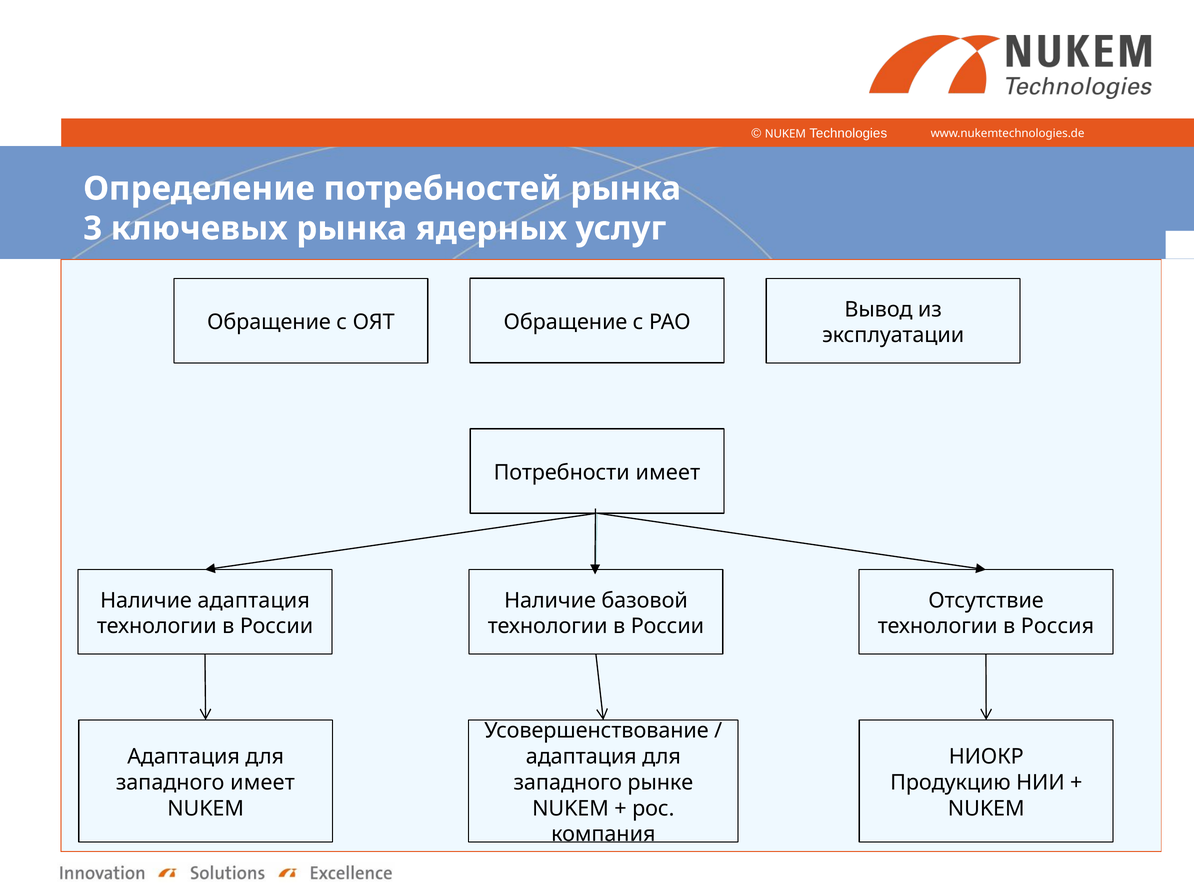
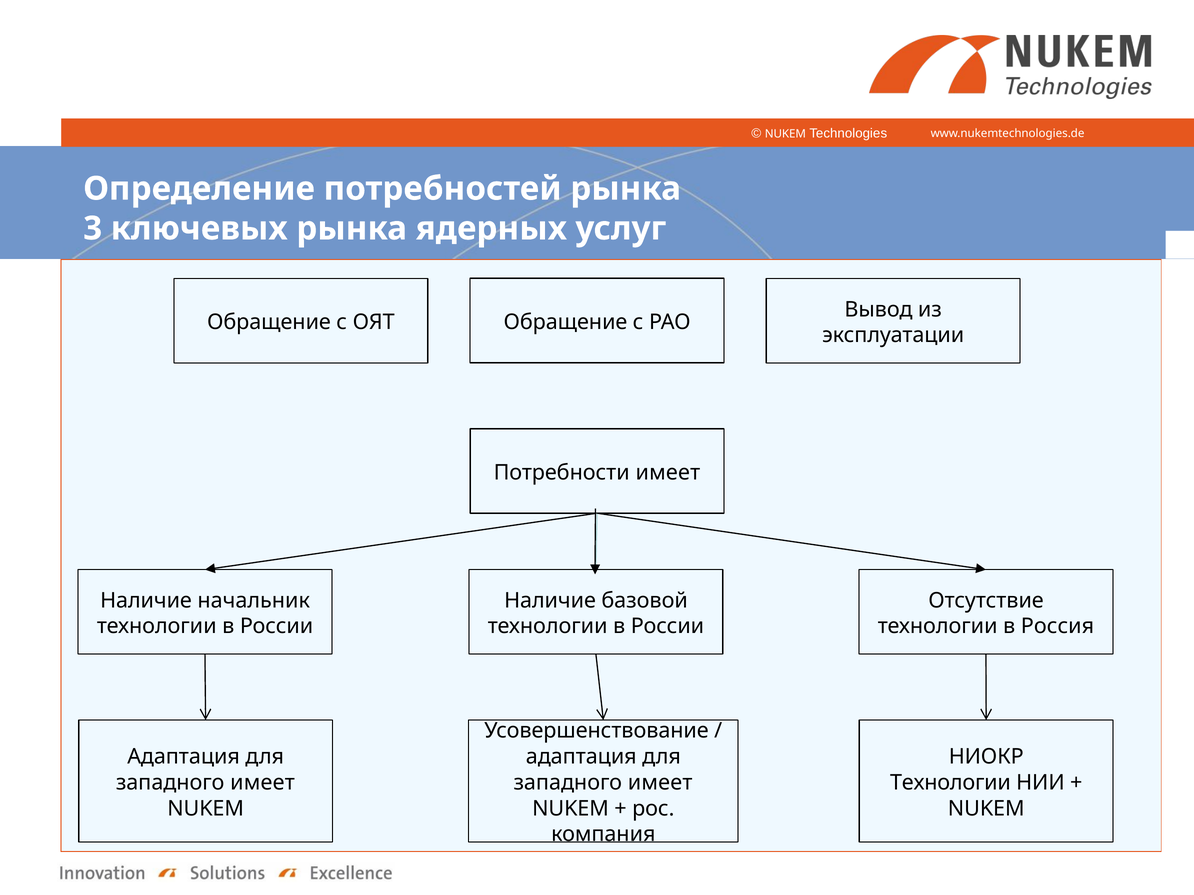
Наличие адаптация: адаптация -> начальник
рынке at (660, 783): рынке -> имеет
Продукцию at (950, 783): Продукцию -> Технологии
